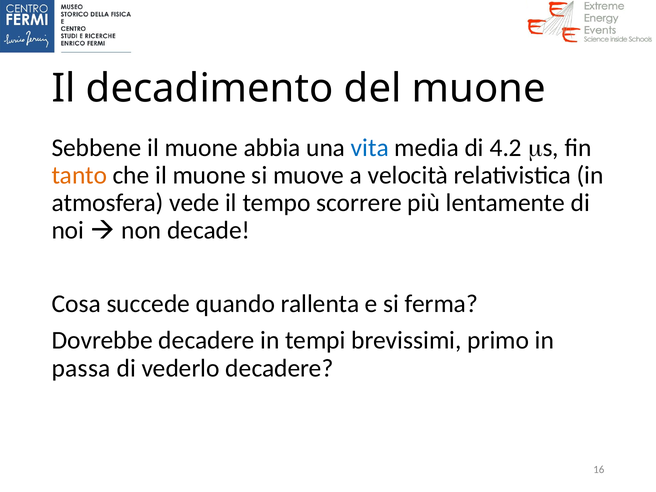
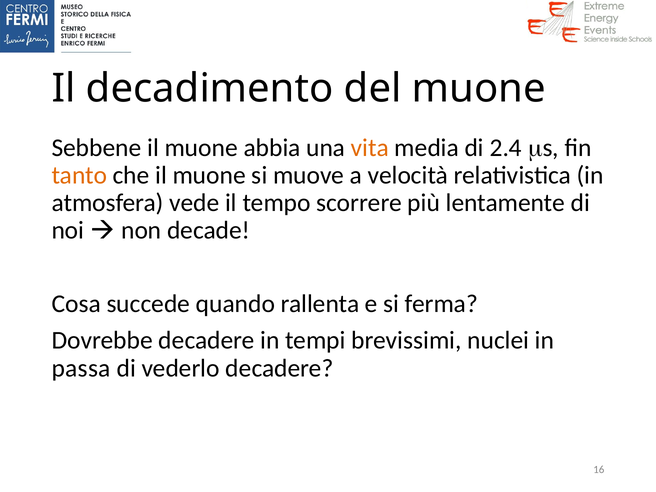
vita colour: blue -> orange
4.2: 4.2 -> 2.4
primo: primo -> nuclei
